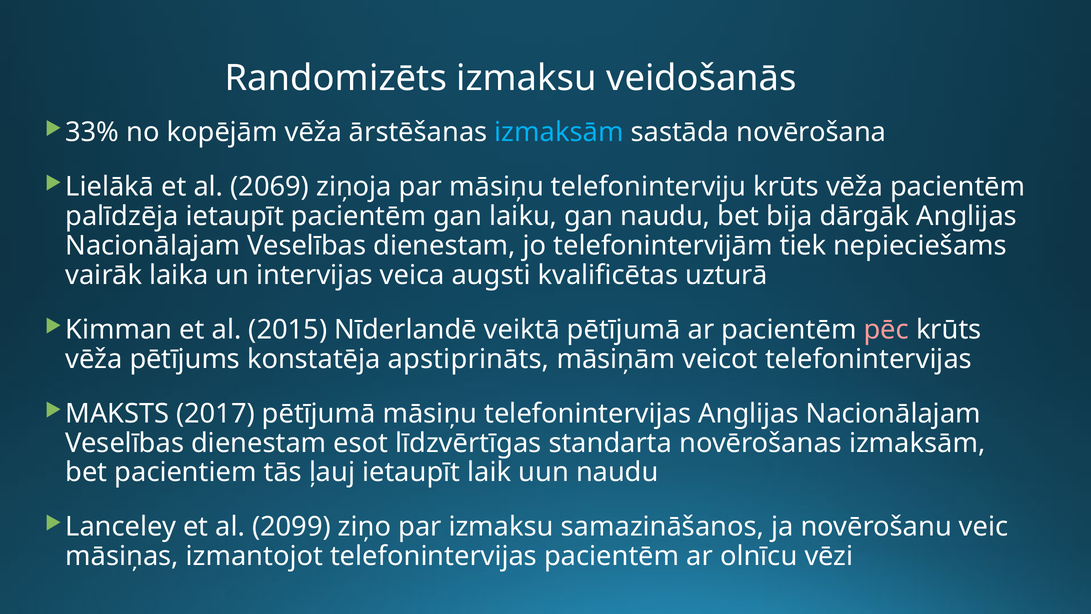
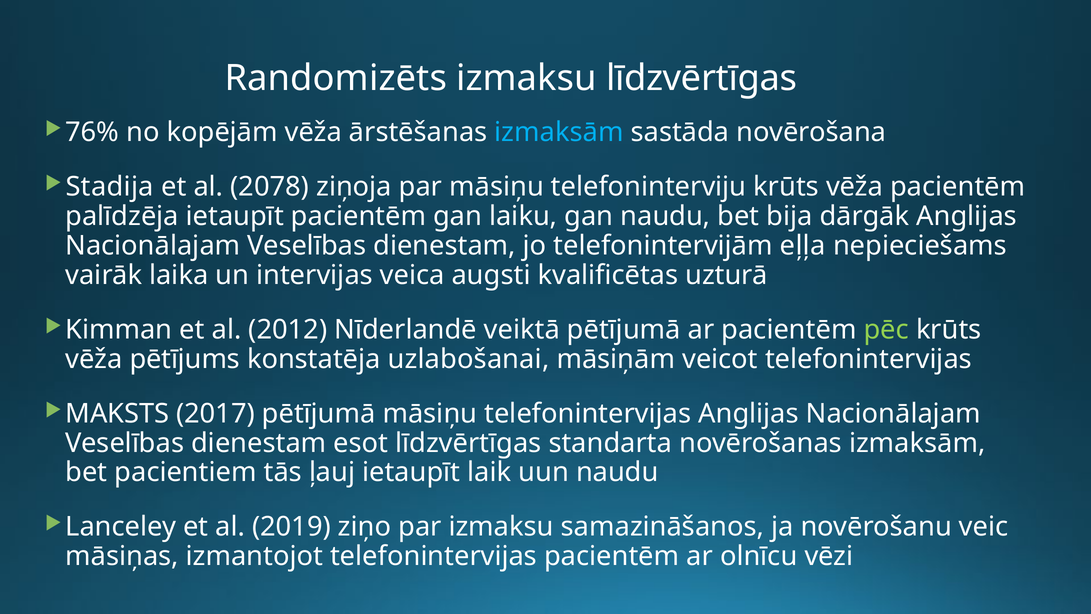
izmaksu veidošanās: veidošanās -> līdzvērtīgas
33%: 33% -> 76%
Lielākā: Lielākā -> Stadija
2069: 2069 -> 2078
tiek: tiek -> eļļa
2015: 2015 -> 2012
pēc colour: pink -> light green
apstiprināts: apstiprināts -> uzlabošanai
2099: 2099 -> 2019
